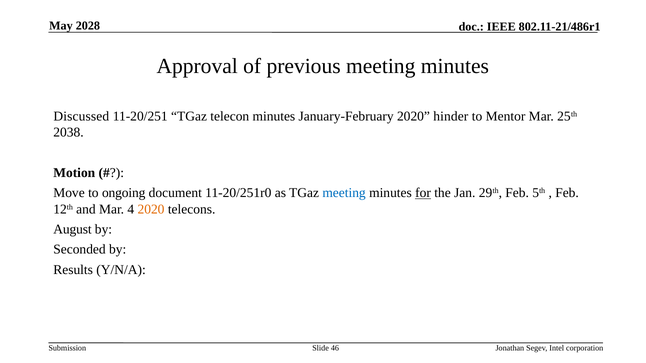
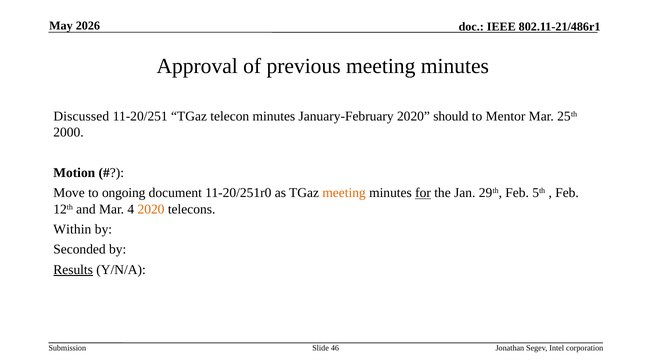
2028: 2028 -> 2026
hinder: hinder -> should
2038: 2038 -> 2000
meeting at (344, 193) colour: blue -> orange
August: August -> Within
Results underline: none -> present
